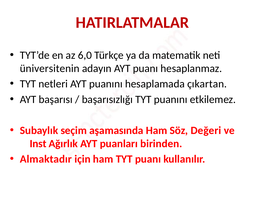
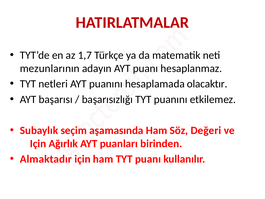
6,0: 6,0 -> 1,7
üniversitenin: üniversitenin -> mezunlarının
çıkartan: çıkartan -> olacaktır
Inst at (38, 143): Inst -> Için
